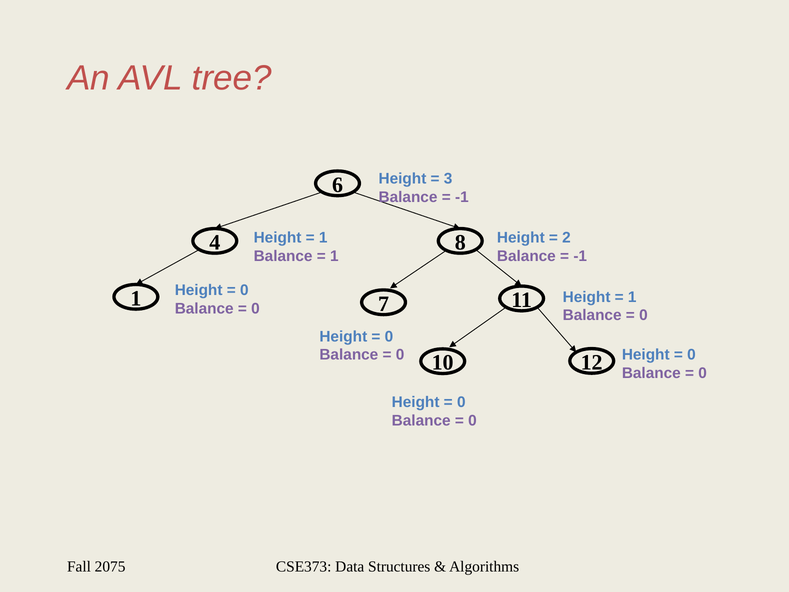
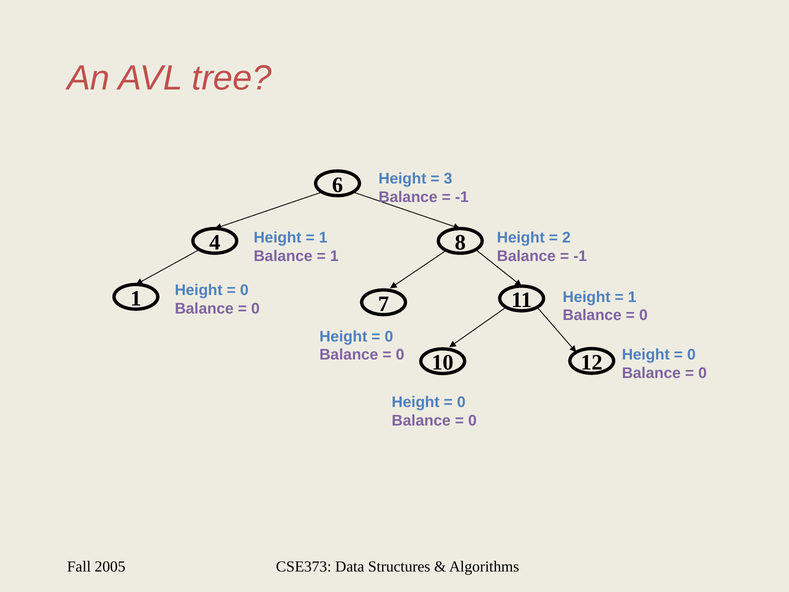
2075: 2075 -> 2005
